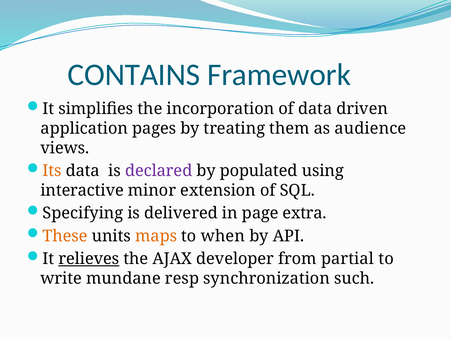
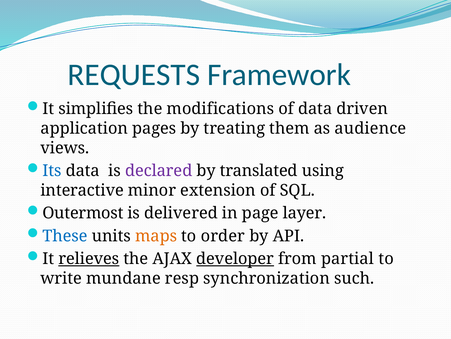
CONTAINS: CONTAINS -> REQUESTS
incorporation: incorporation -> modifications
Its colour: orange -> blue
populated: populated -> translated
Specifying: Specifying -> Outermost
extra: extra -> layer
These colour: orange -> blue
when: when -> order
developer underline: none -> present
